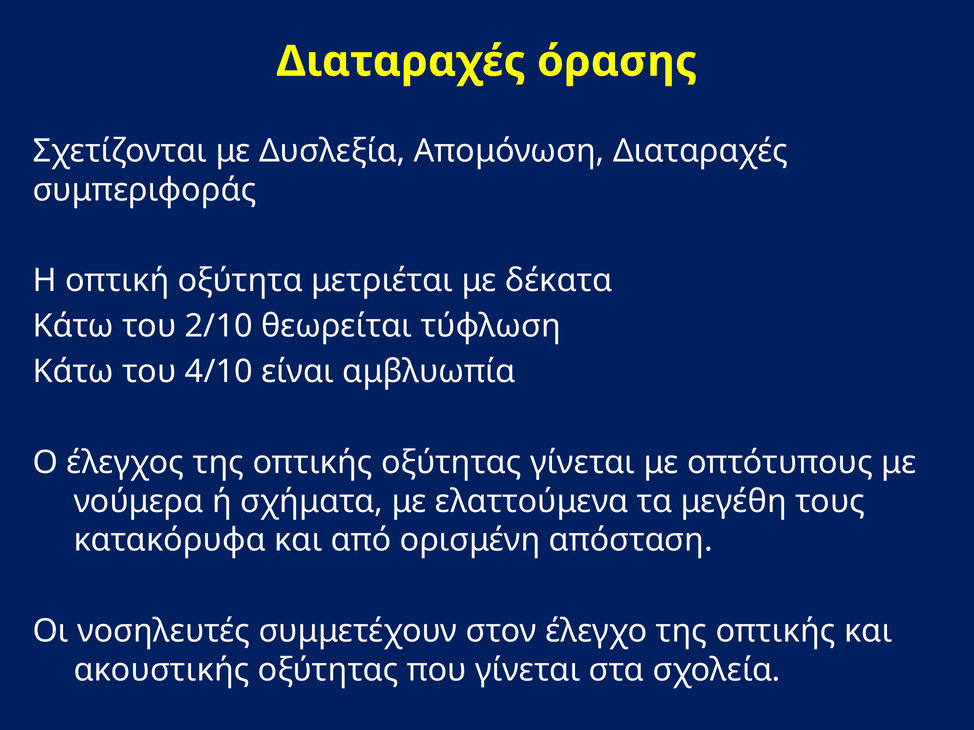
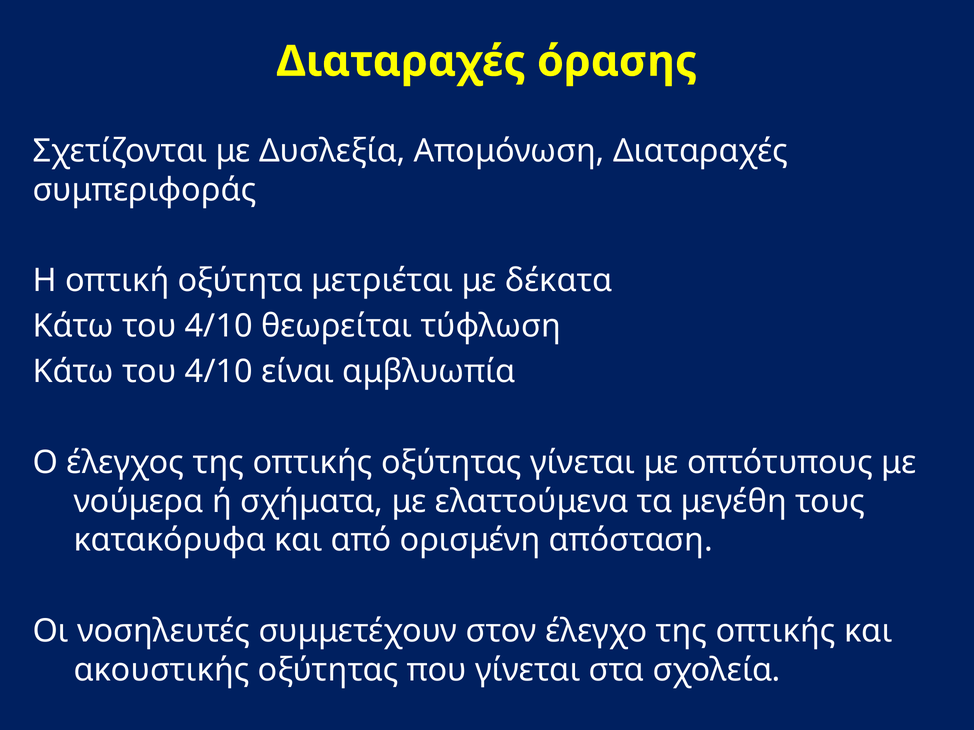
2/10 at (219, 326): 2/10 -> 4/10
